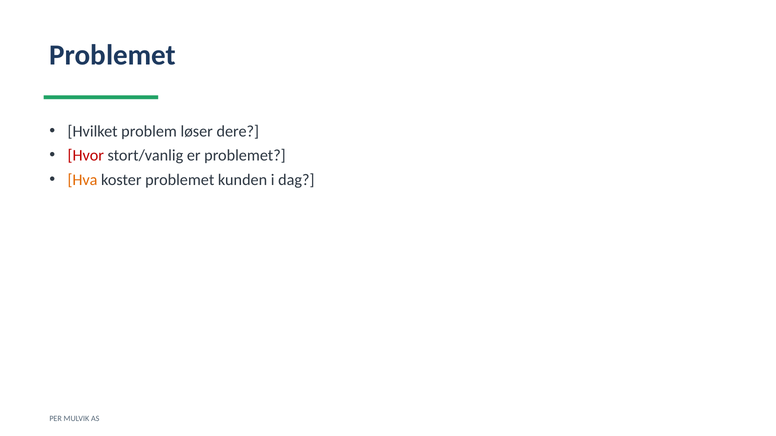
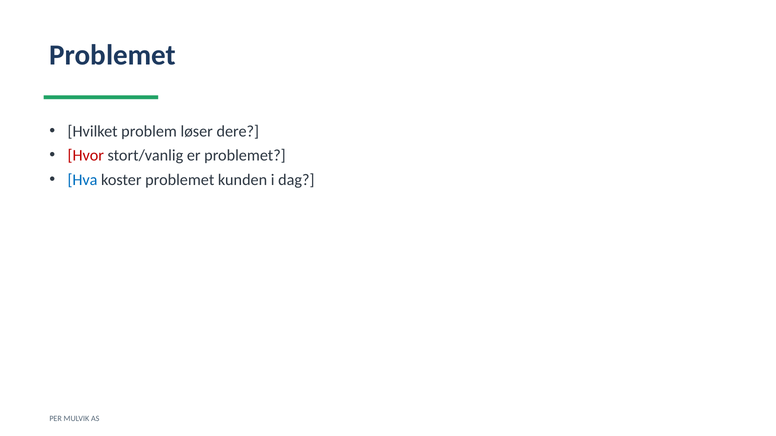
Hva colour: orange -> blue
